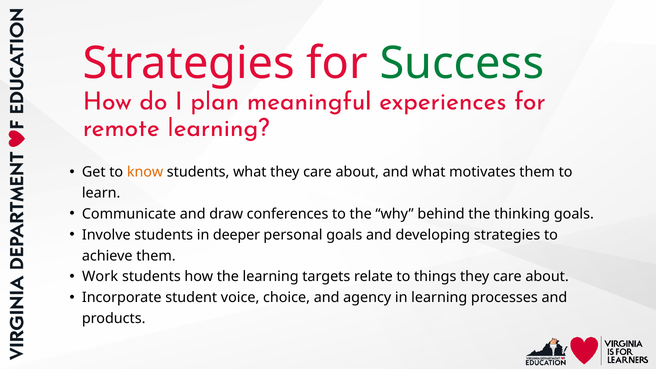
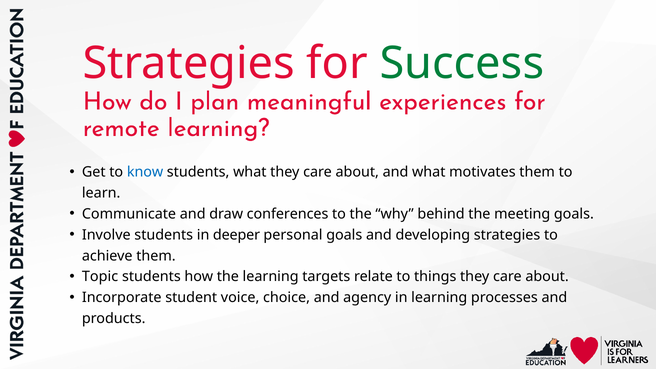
know colour: orange -> blue
thinking: thinking -> meeting
Work: Work -> Topic
